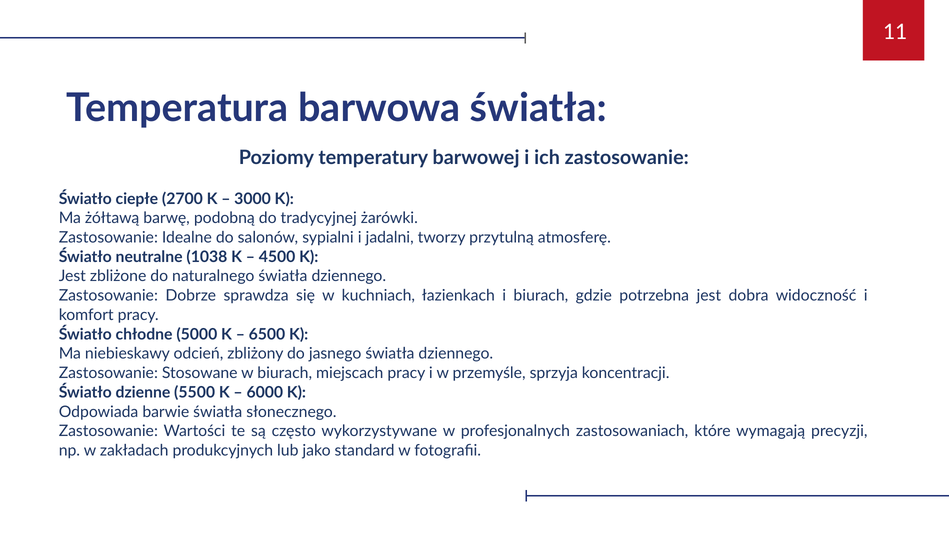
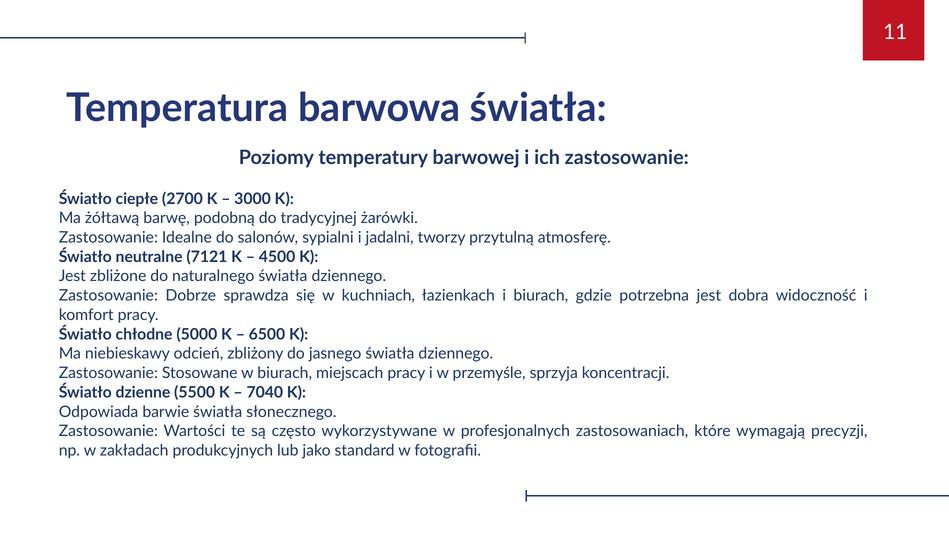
1038: 1038 -> 7121
6000: 6000 -> 7040
